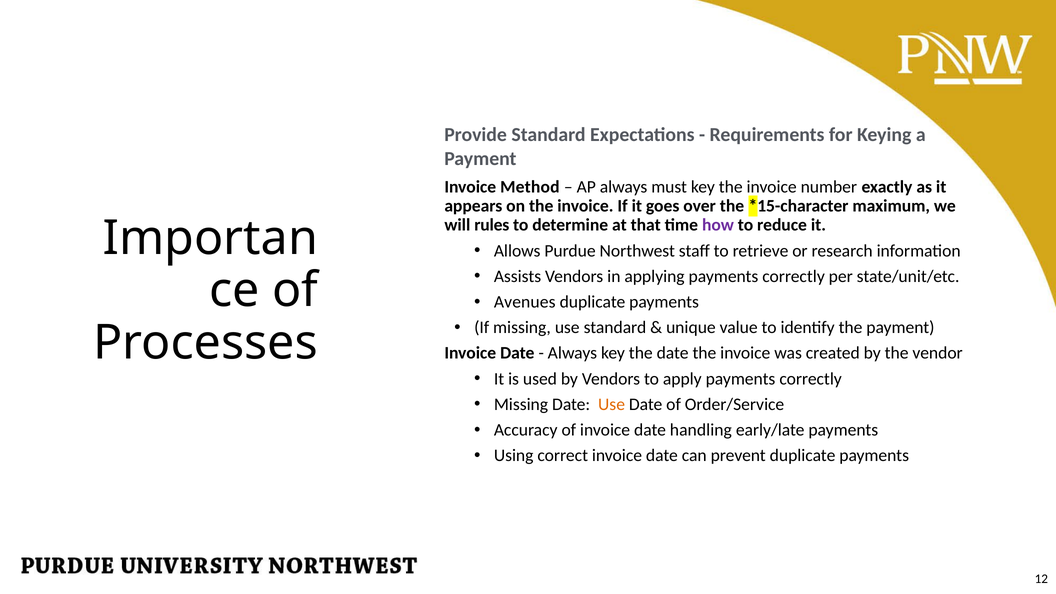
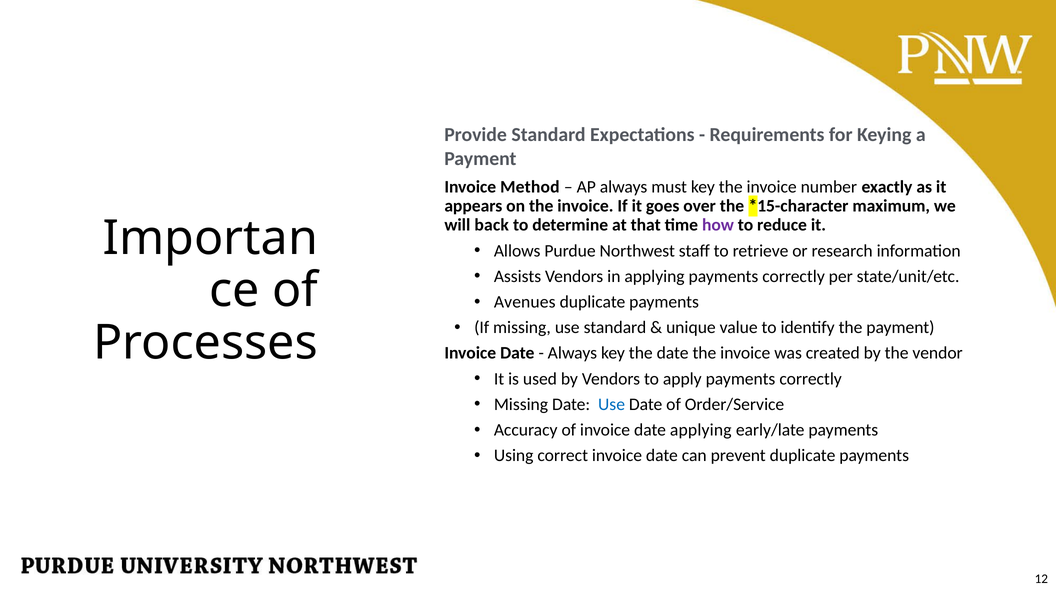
rules: rules -> back
Use at (612, 404) colour: orange -> blue
date handling: handling -> applying
